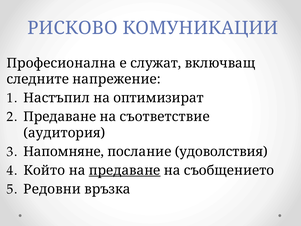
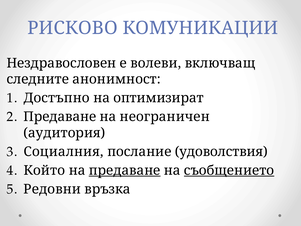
Професионална: Професионална -> Нездравословен
служат: служат -> волеви
напрежение: напрежение -> анонимност
Настъпил: Настъпил -> Достъпно
съответствие: съответствие -> неограничен
Напомняне: Напомняне -> Социалния
съобщението underline: none -> present
